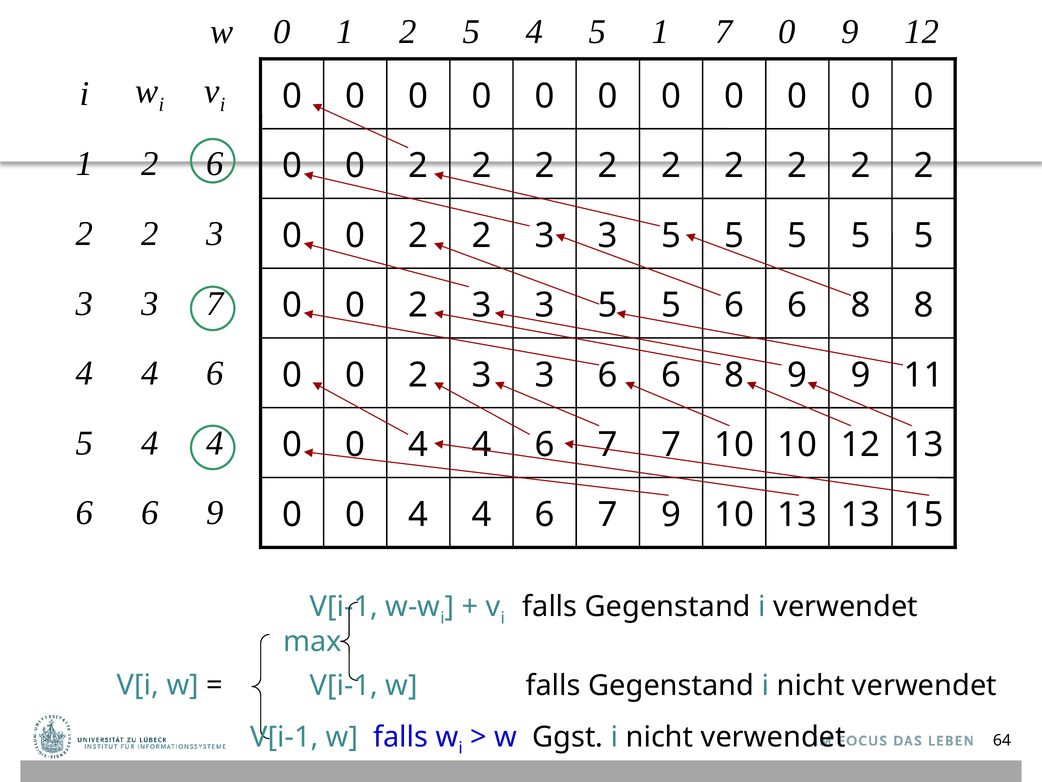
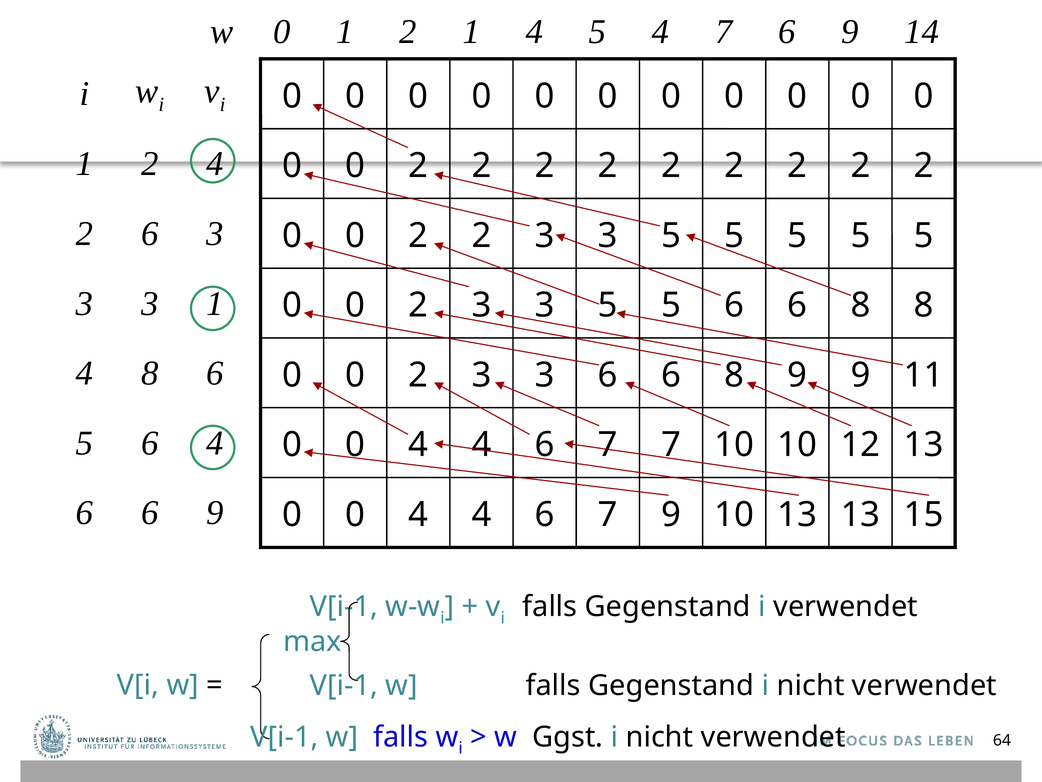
2 5: 5 -> 1
5 1: 1 -> 4
0 at (787, 32): 0 -> 6
9 12: 12 -> 14
1 2 6: 6 -> 4
2 at (150, 233): 2 -> 6
3 7: 7 -> 1
4 at (150, 373): 4 -> 8
4 at (150, 443): 4 -> 6
